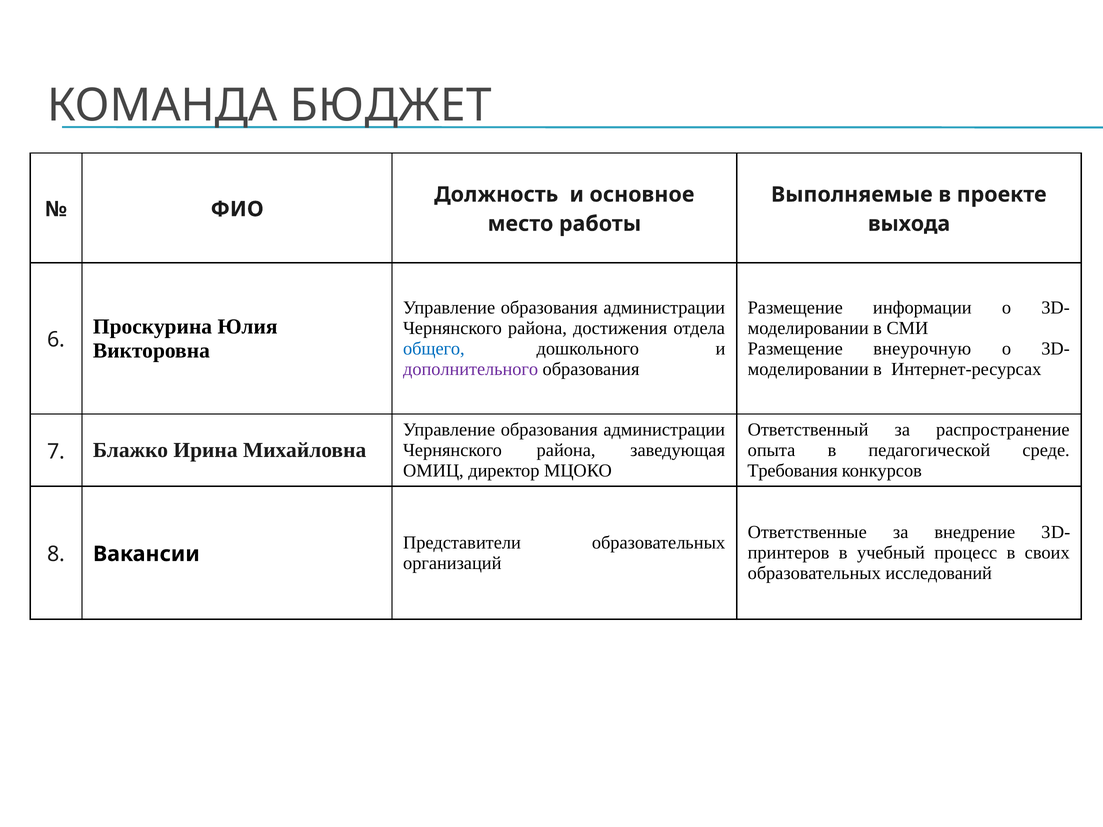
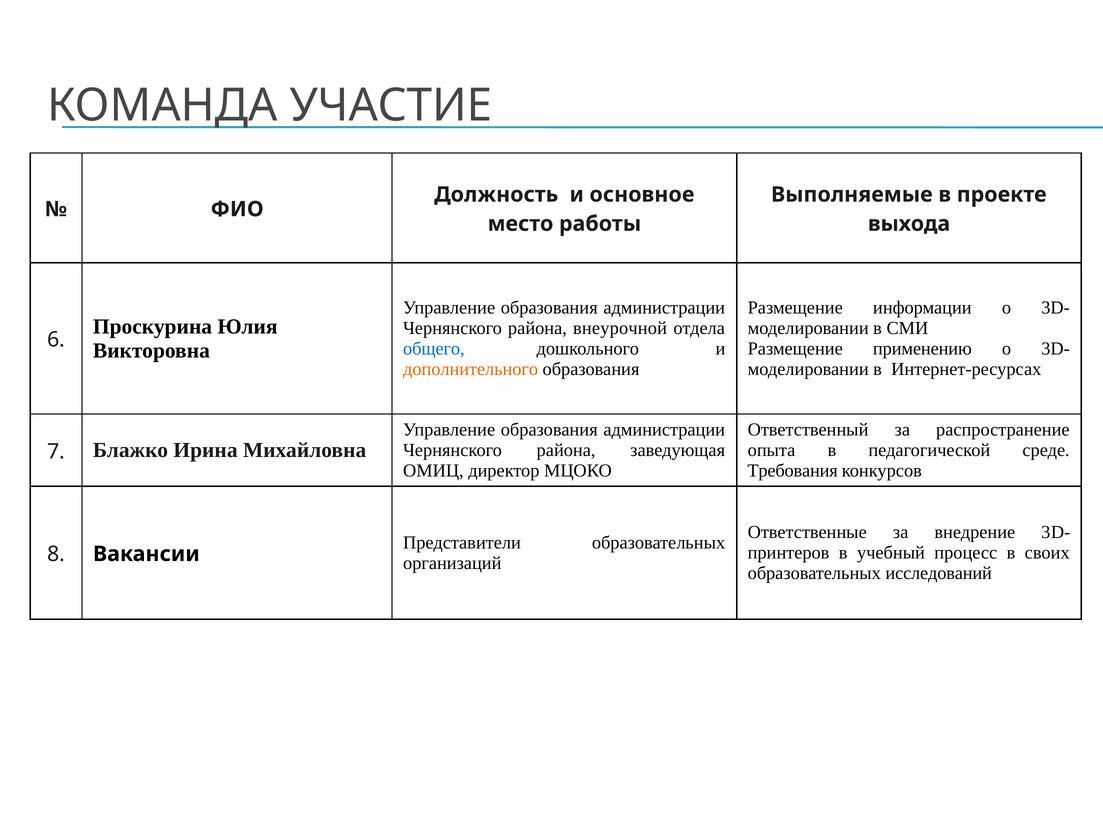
БЮДЖЕТ: БЮДЖЕТ -> УЧАСТИЕ
достижения: достижения -> внеурочной
внеурочную: внеурочную -> применению
дополнительного colour: purple -> orange
